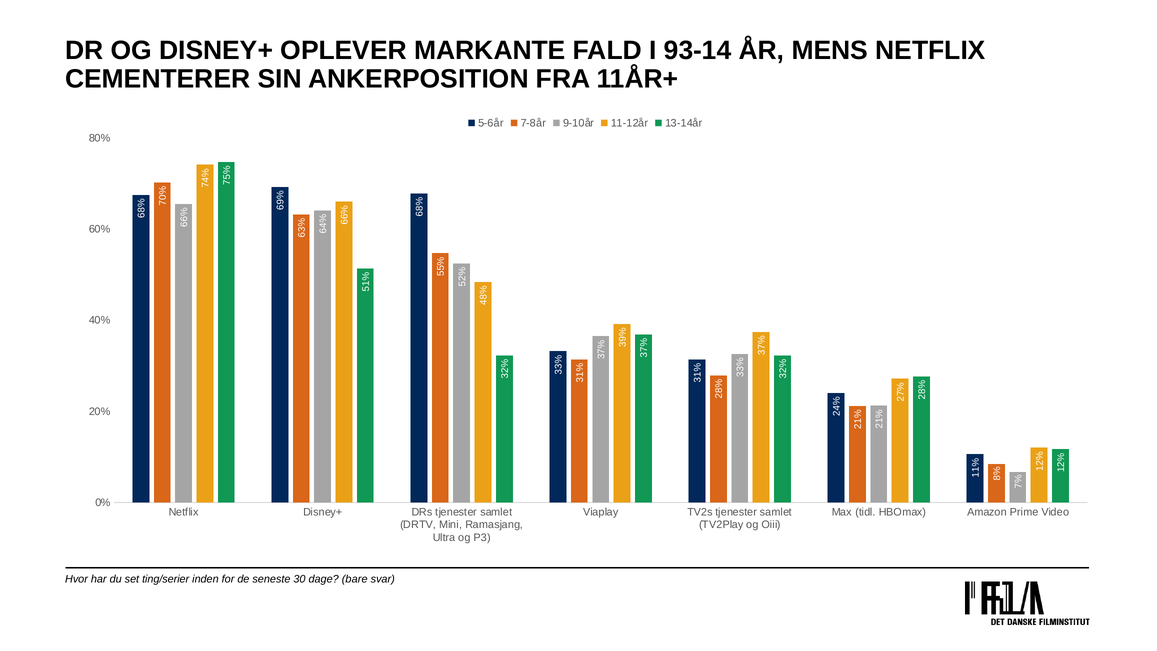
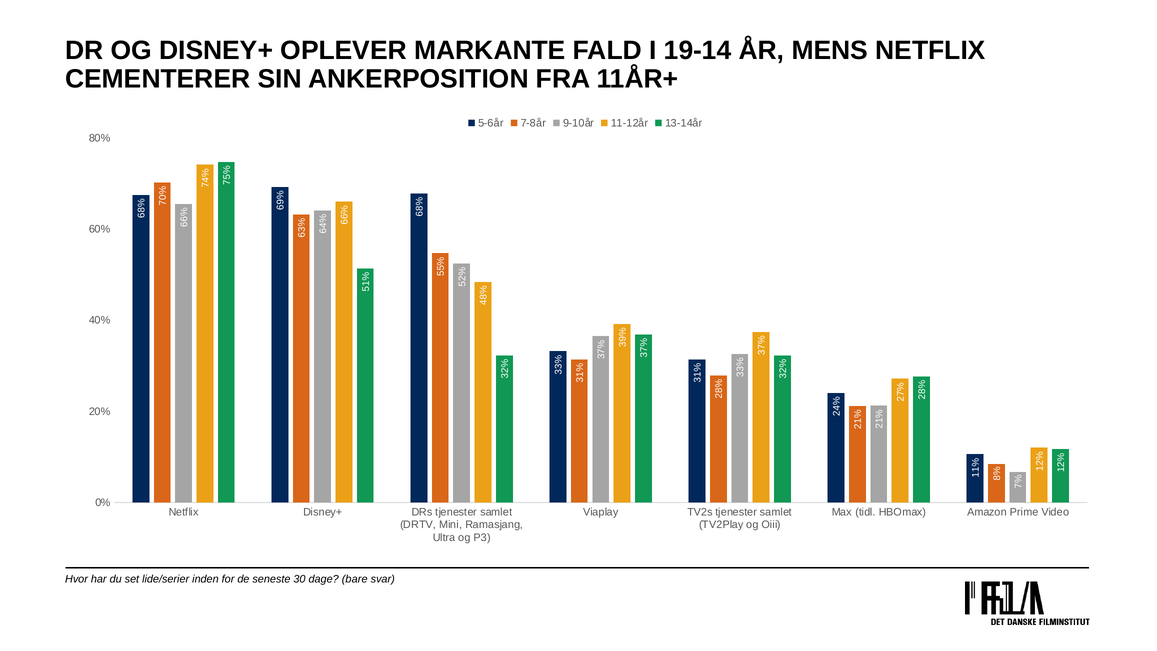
93-14: 93-14 -> 19-14
ting/serier: ting/serier -> lide/serier
